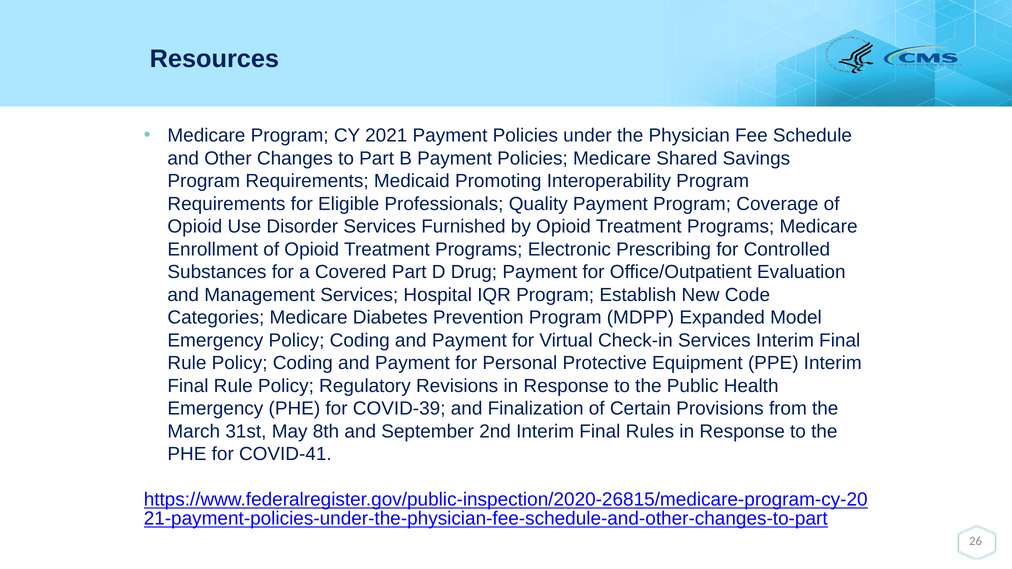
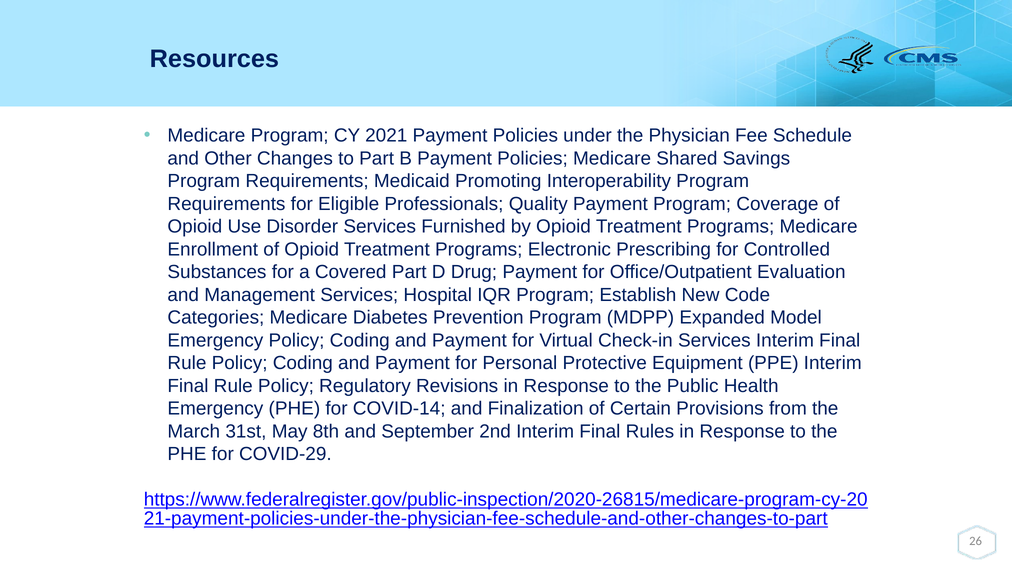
COVID-39: COVID-39 -> COVID-14
COVID-41: COVID-41 -> COVID-29
